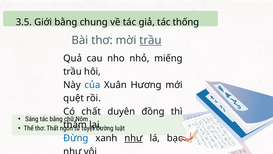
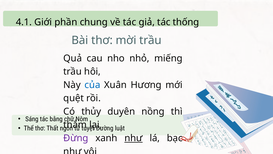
3.5: 3.5 -> 4.1
Giới bằng: bằng -> phần
trầu at (150, 40) underline: present -> none
chất: chất -> thủy
đồng: đồng -> nồng
Đừng colour: blue -> purple
